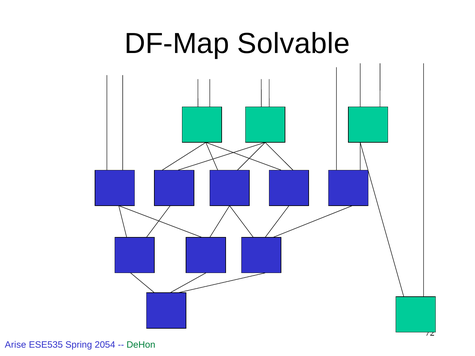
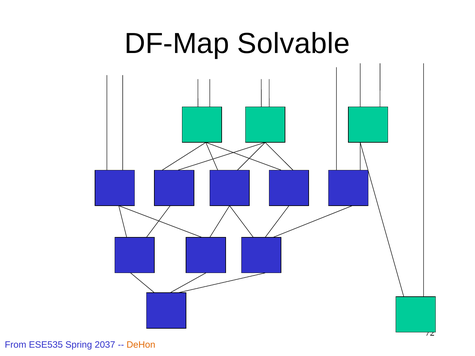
Arise: Arise -> From
2054: 2054 -> 2037
DeHon colour: green -> orange
